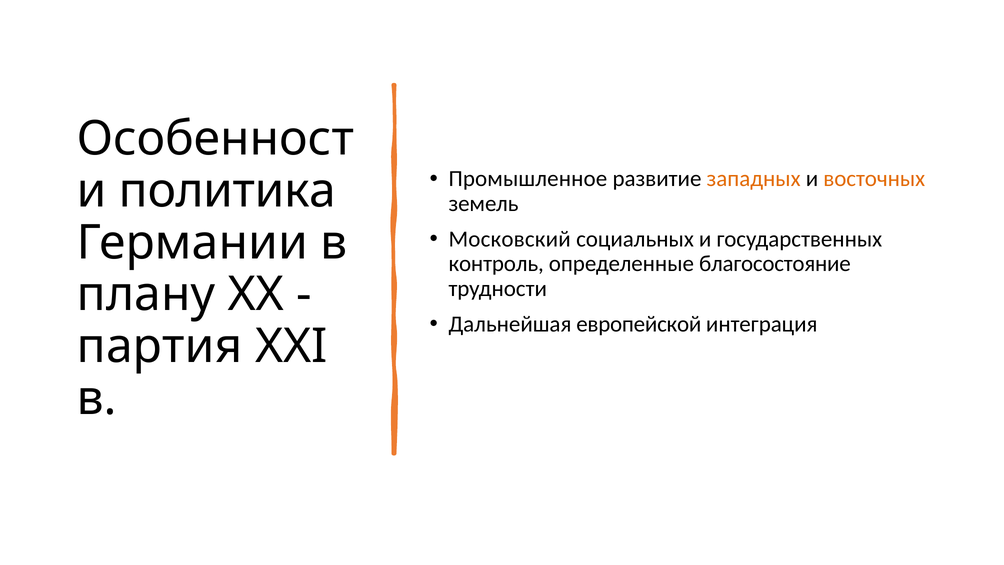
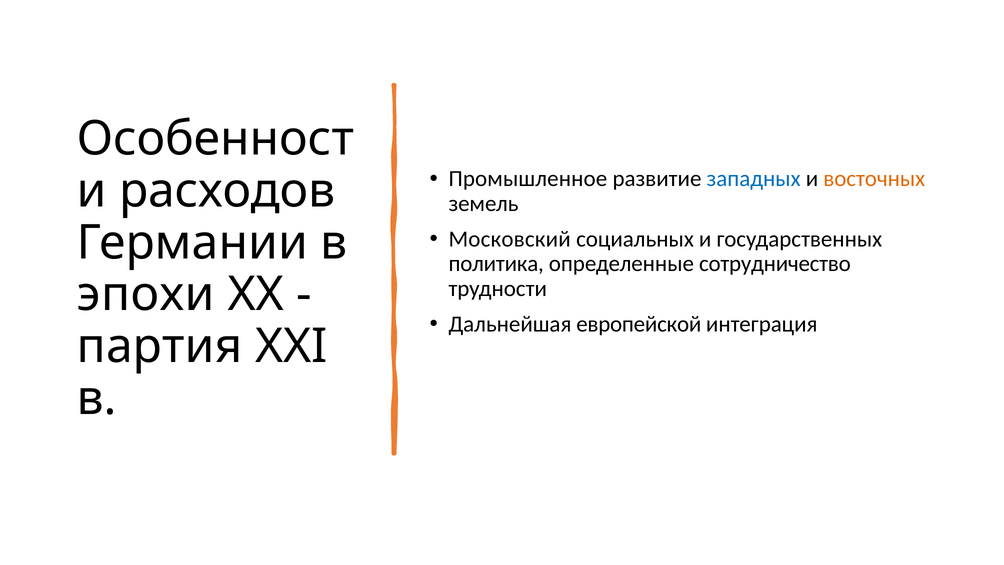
западных colour: orange -> blue
политика: политика -> расходов
контроль: контроль -> политика
благосостояние: благосостояние -> сотрудничество
плану: плану -> эпохи
